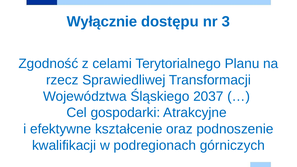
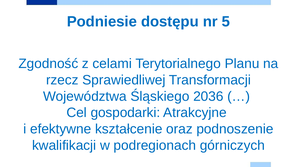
Wyłącznie: Wyłącznie -> Podniesie
3: 3 -> 5
2037: 2037 -> 2036
